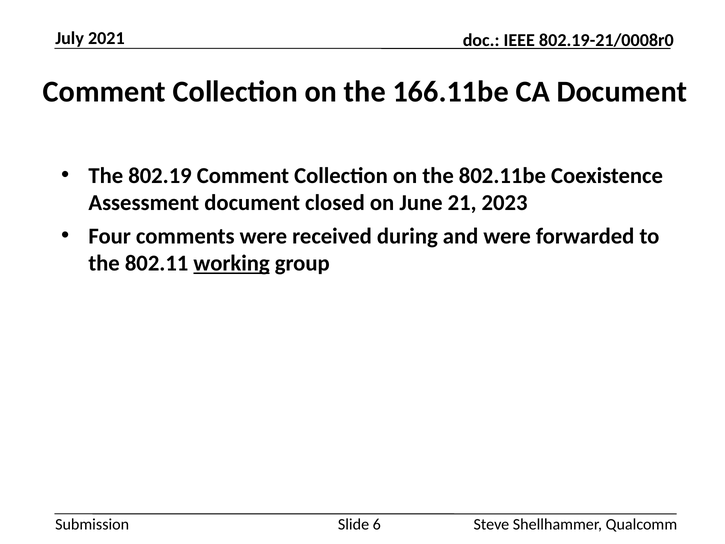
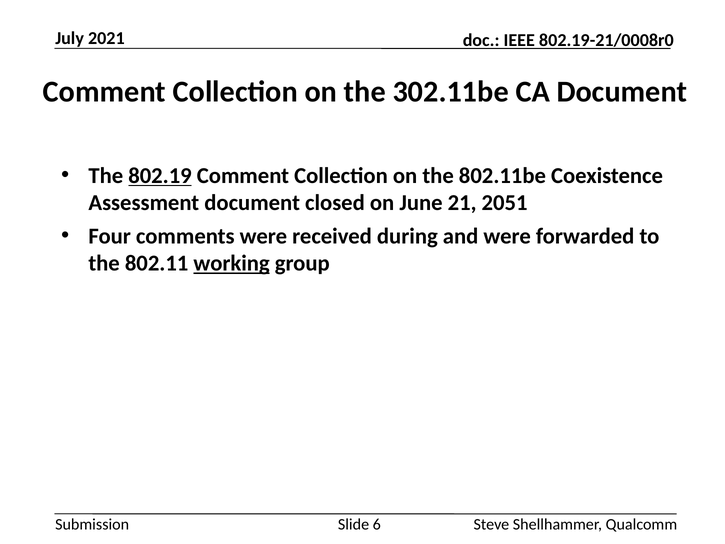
166.11be: 166.11be -> 302.11be
802.19 underline: none -> present
2023: 2023 -> 2051
